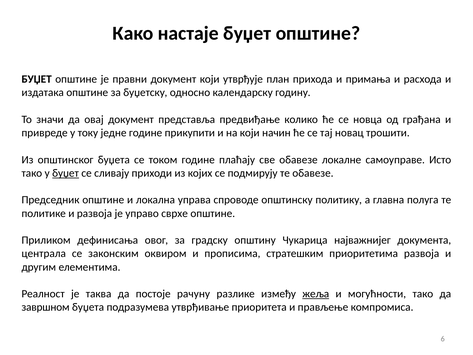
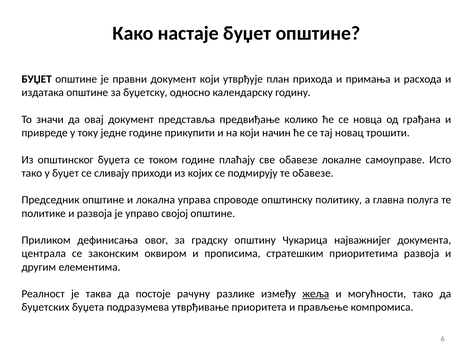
буџет at (66, 173) underline: present -> none
сврхе: сврхе -> својој
завршном: завршном -> буџетских
